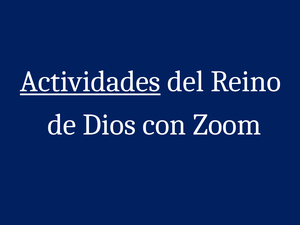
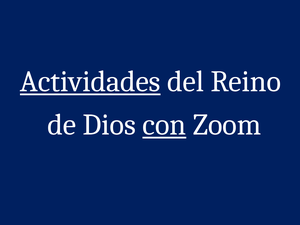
con underline: none -> present
